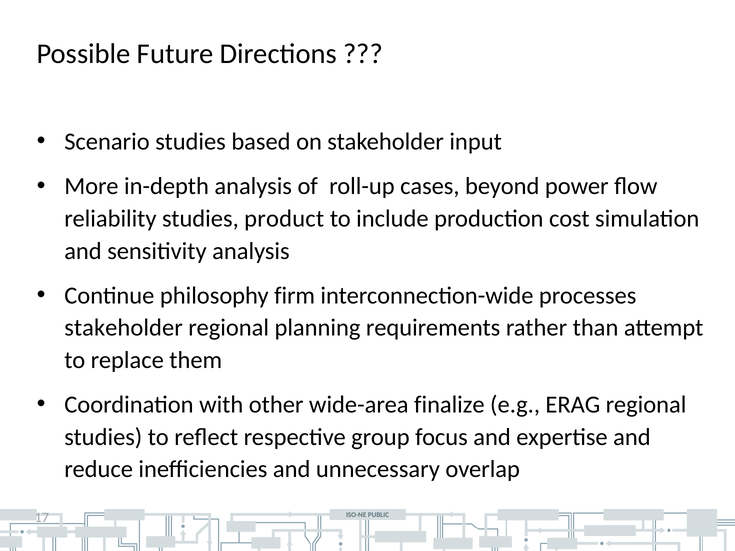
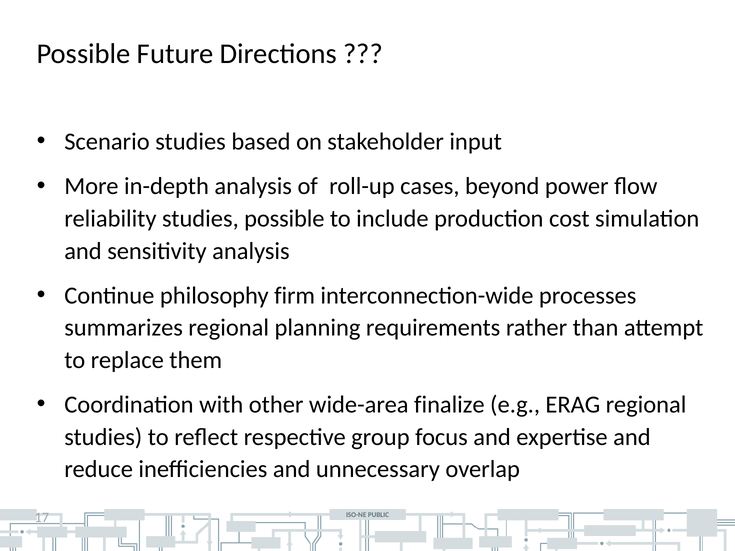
studies product: product -> possible
stakeholder at (124, 328): stakeholder -> summarizes
